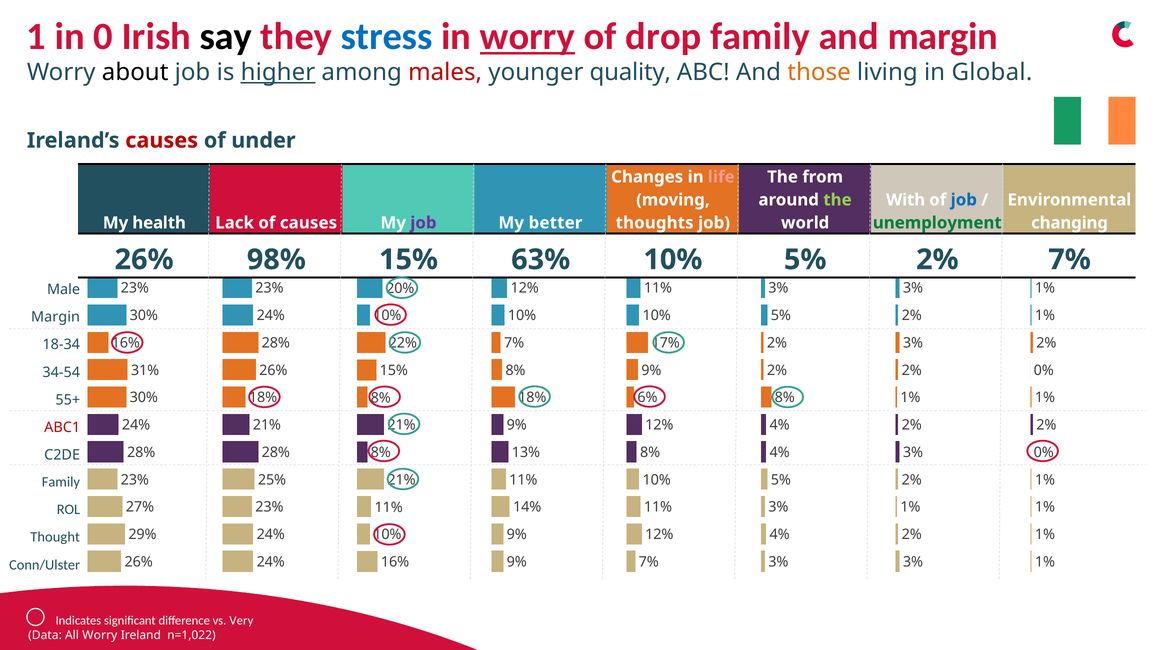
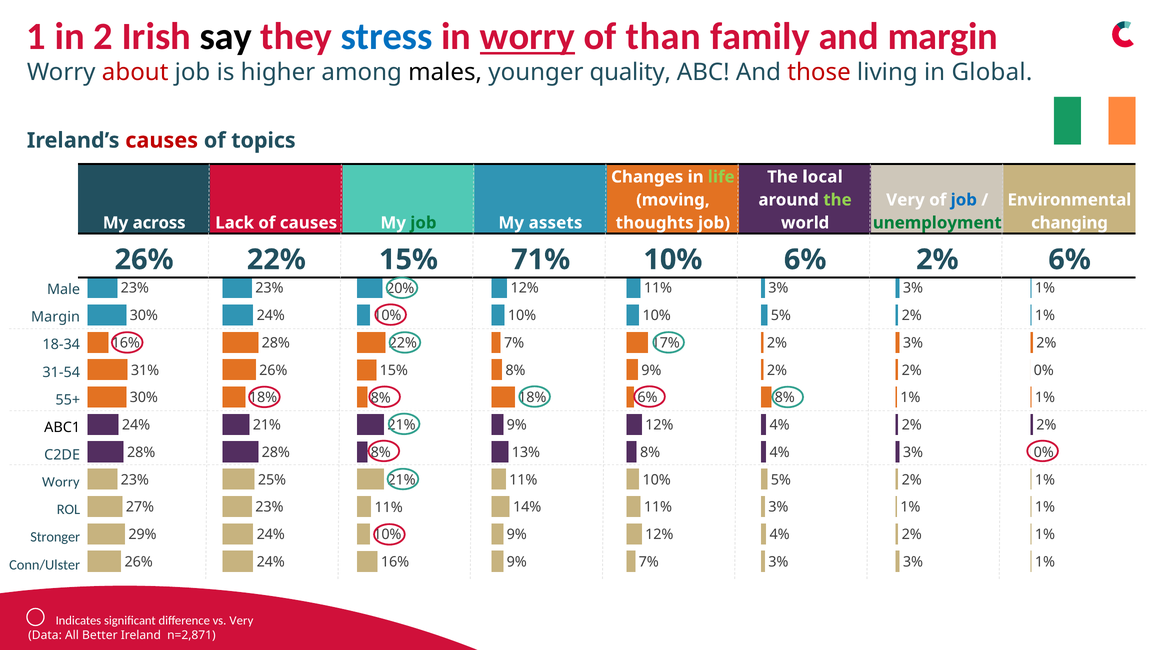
0: 0 -> 2
drop: drop -> than
about colour: black -> red
higher underline: present -> none
males colour: red -> black
those colour: orange -> red
under: under -> topics
life colour: pink -> light green
from: from -> local
With at (906, 200): With -> Very
health: health -> across
job at (423, 223) colour: purple -> green
better: better -> assets
26% 98%: 98% -> 22%
63%: 63% -> 71%
10% 5%: 5% -> 6%
2% 7%: 7% -> 6%
34-54: 34-54 -> 31-54
ABC1 colour: red -> black
Family at (61, 482): Family -> Worry
Thought: Thought -> Stronger
All Worry: Worry -> Better
n=1,022: n=1,022 -> n=2,871
